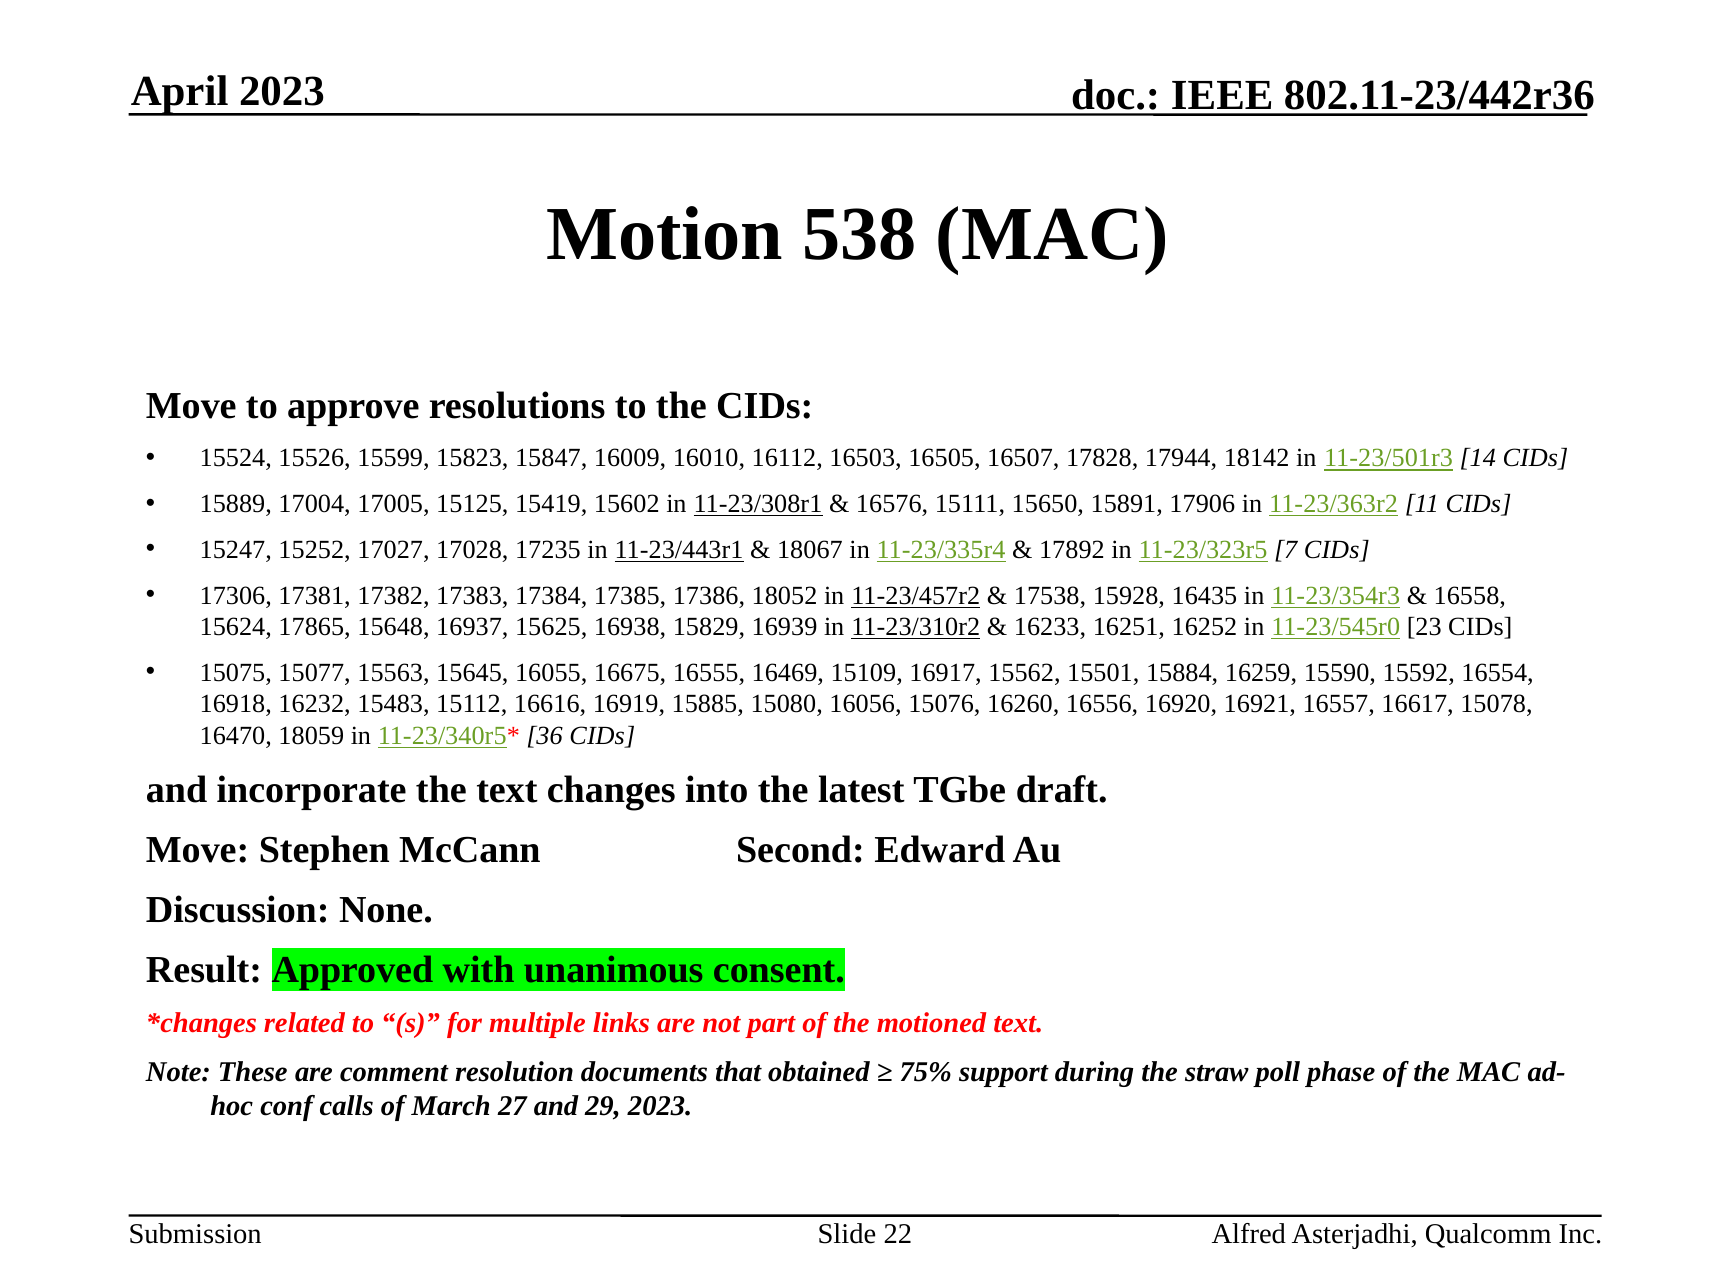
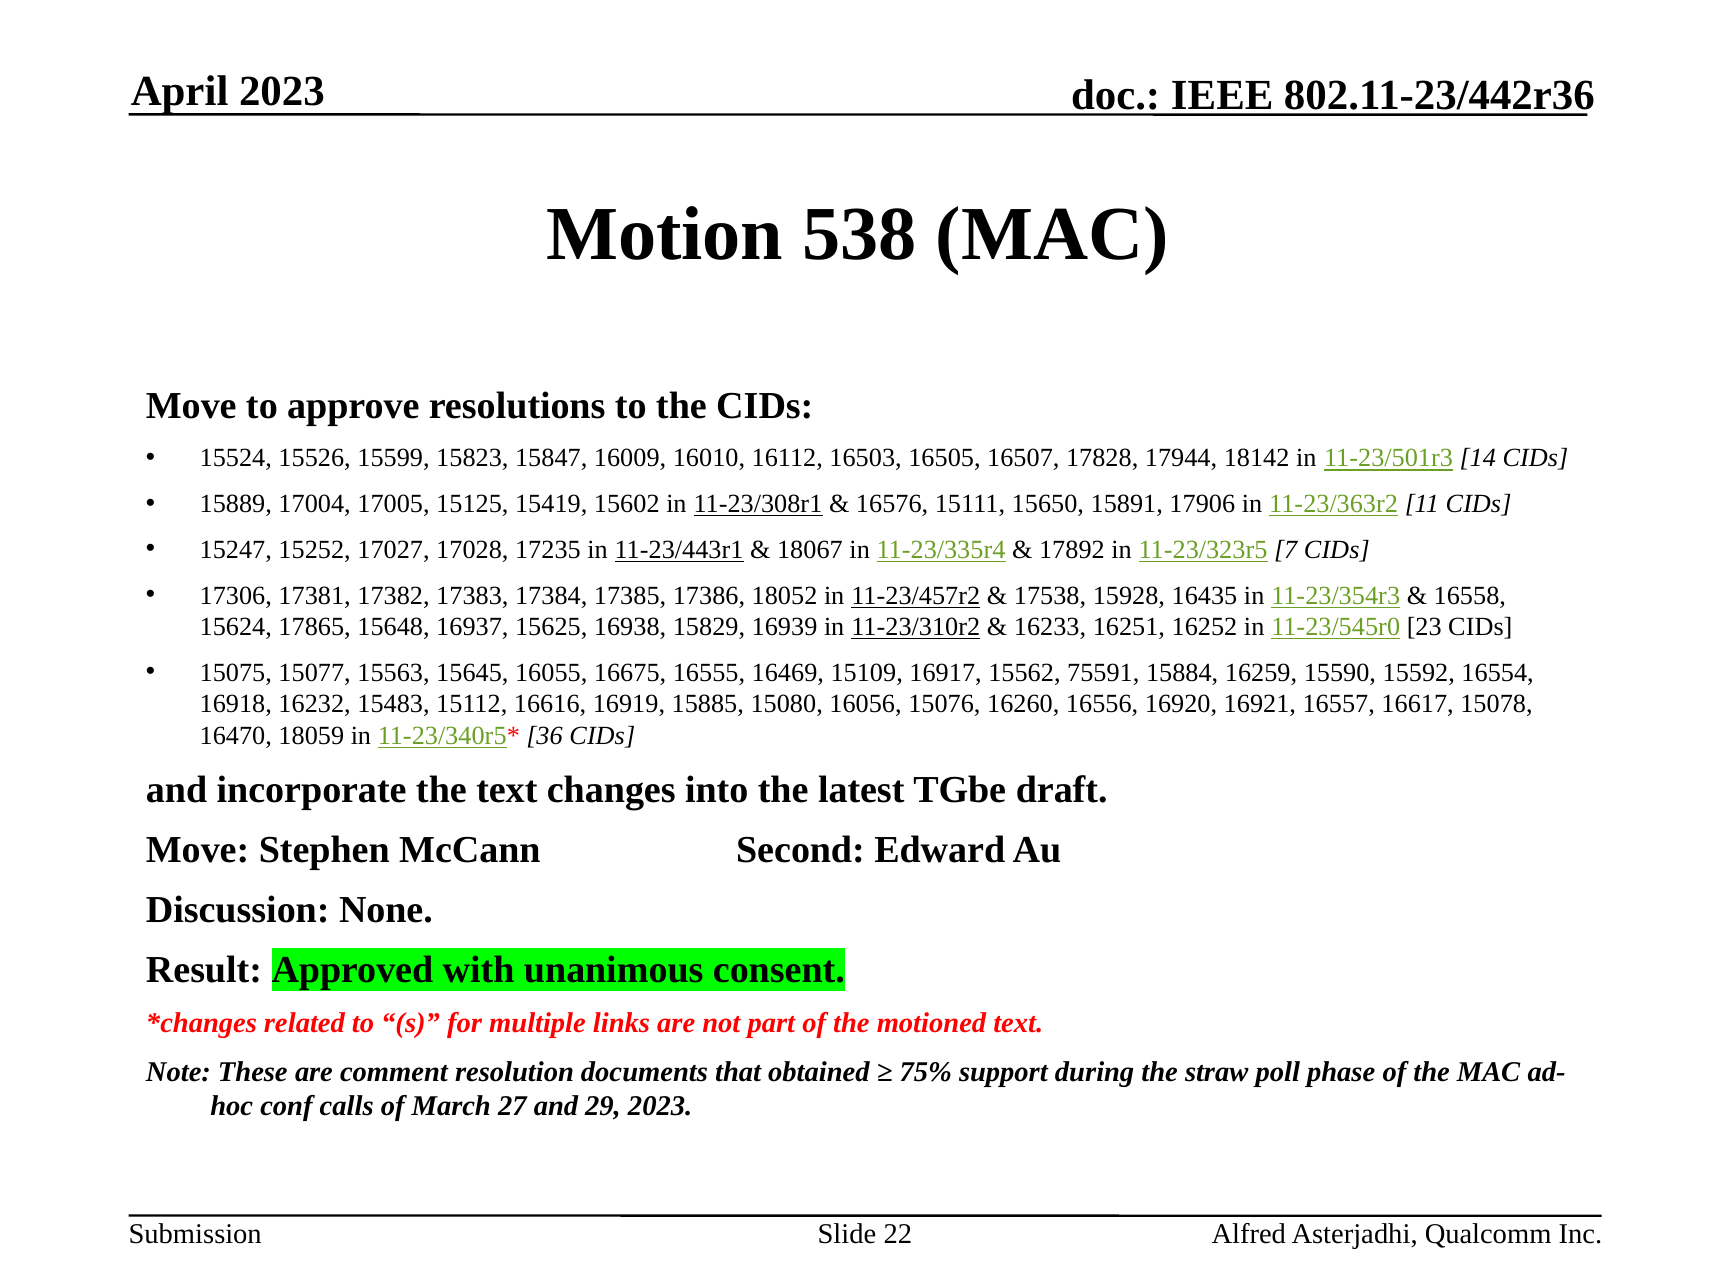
15501: 15501 -> 75591
